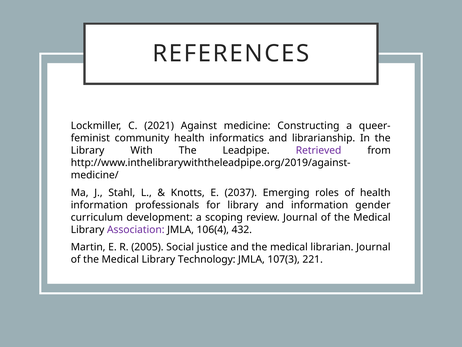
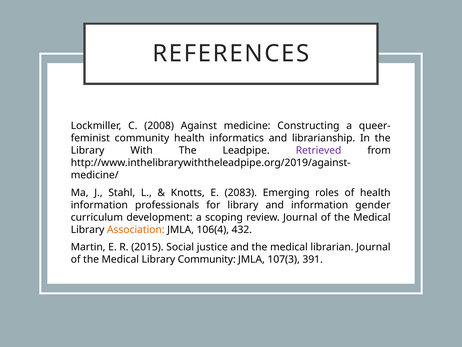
2021: 2021 -> 2008
2037: 2037 -> 2083
Association colour: purple -> orange
2005: 2005 -> 2015
Library Technology: Technology -> Community
221: 221 -> 391
